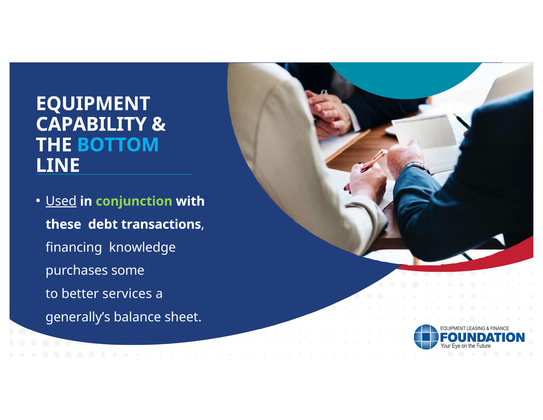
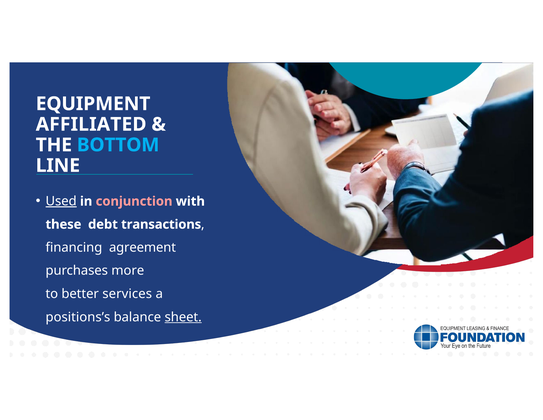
CAPABILITY: CAPABILITY -> AFFILIATED
conjunction colour: light green -> pink
knowledge: knowledge -> agreement
some: some -> more
generally’s: generally’s -> positions’s
sheet underline: none -> present
